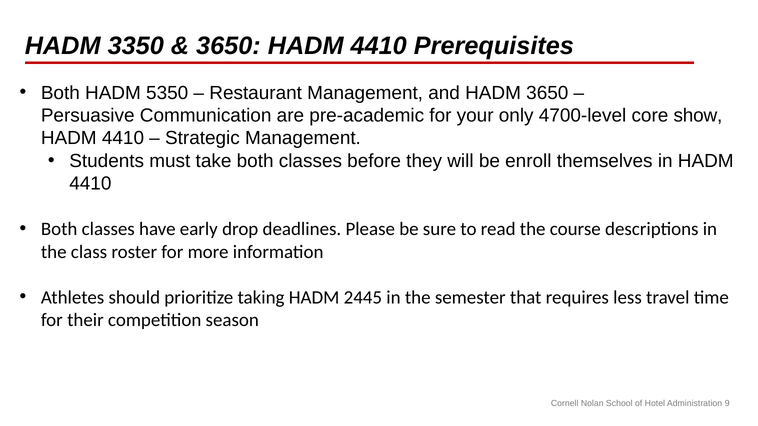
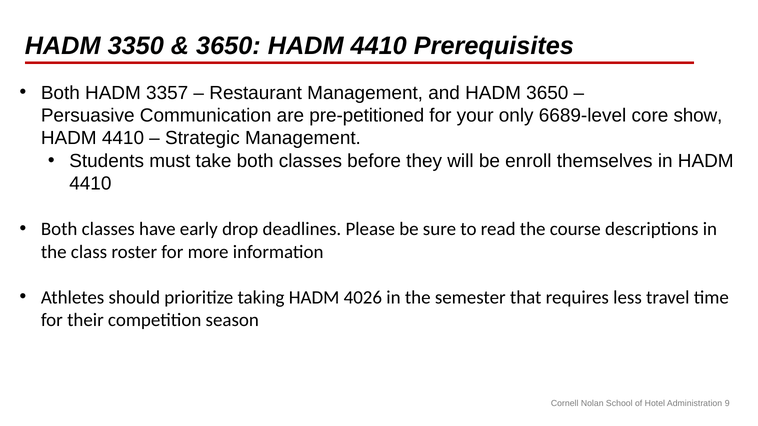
5350: 5350 -> 3357
pre-academic: pre-academic -> pre-petitioned
4700-level: 4700-level -> 6689-level
2445: 2445 -> 4026
